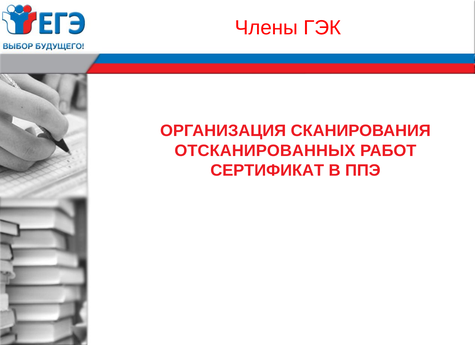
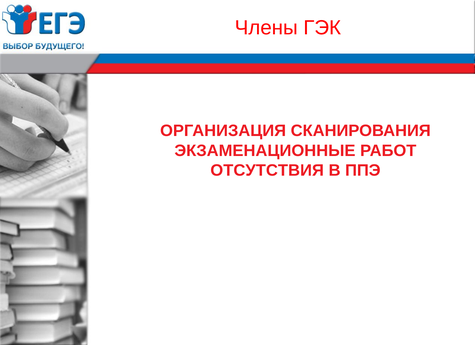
ОТСКАНИРОВАННЫХ: ОТСКАНИРОВАННЫХ -> ЭКЗАМЕНАЦИОННЫЕ
СЕРТИФИКАТ: СЕРТИФИКАТ -> ОТСУТСТВИЯ
